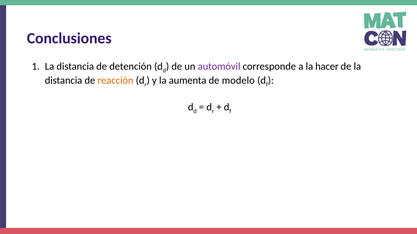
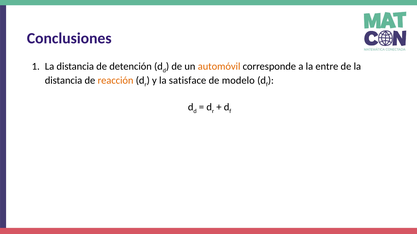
automóvil colour: purple -> orange
hacer: hacer -> entre
aumenta: aumenta -> satisface
